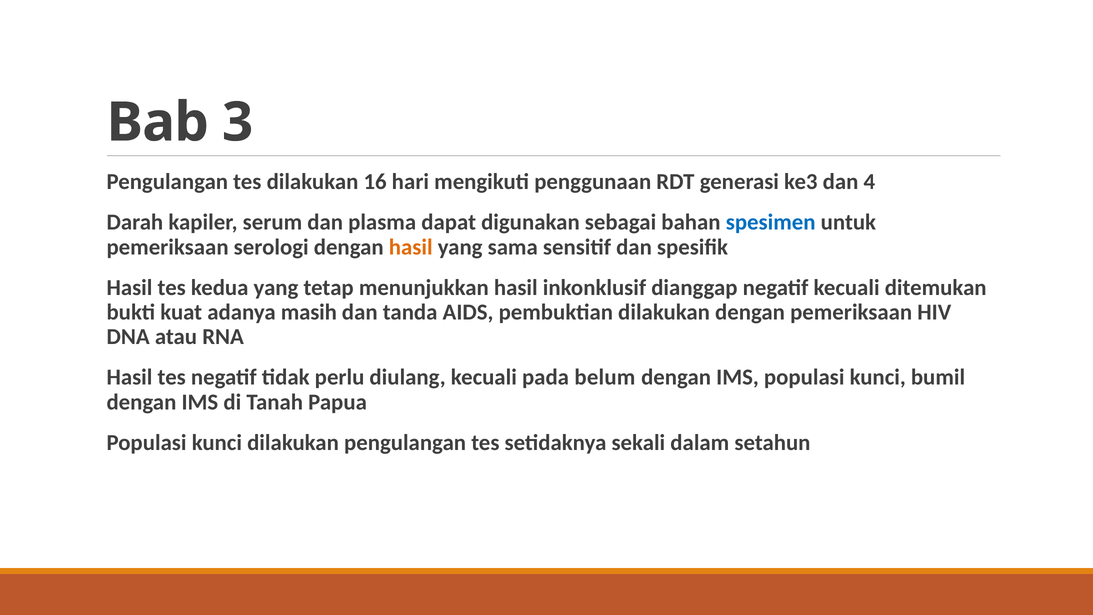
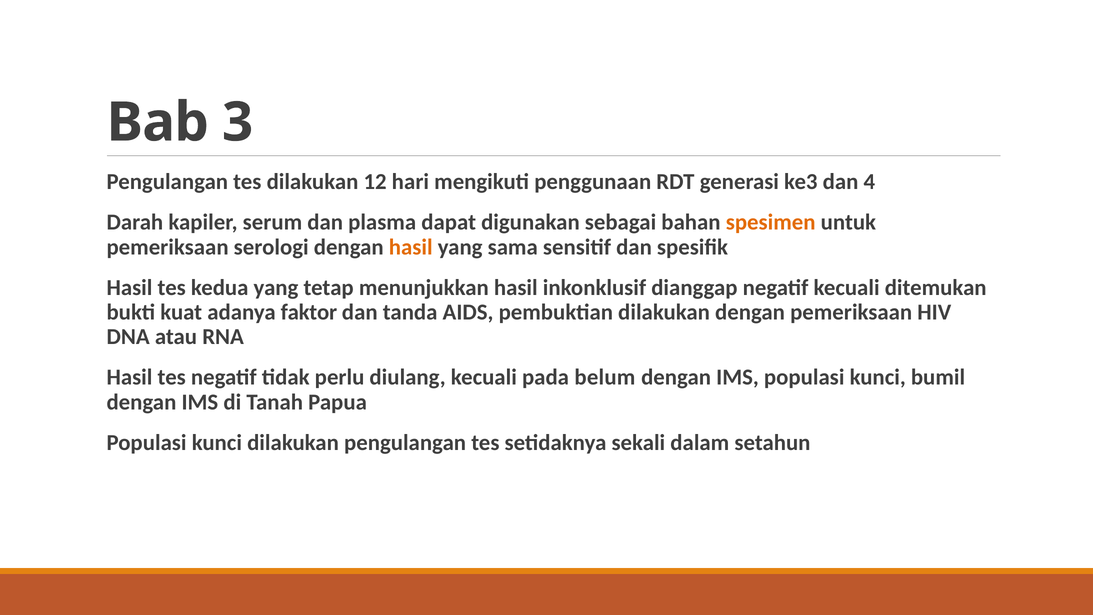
16: 16 -> 12
spesimen colour: blue -> orange
masih: masih -> faktor
